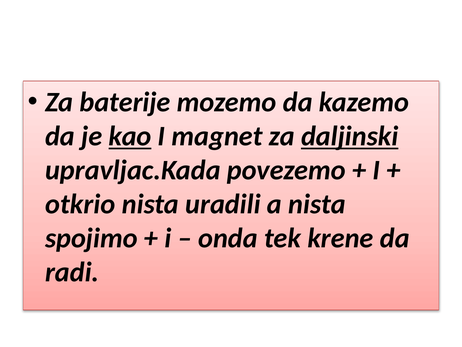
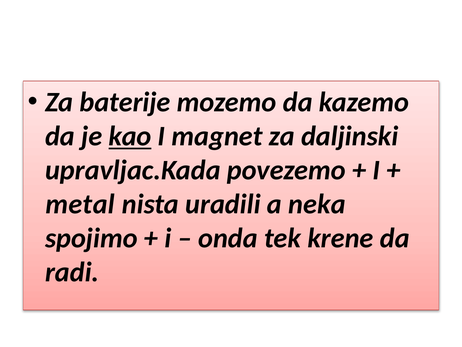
daljinski underline: present -> none
otkrio: otkrio -> metal
a nista: nista -> neka
